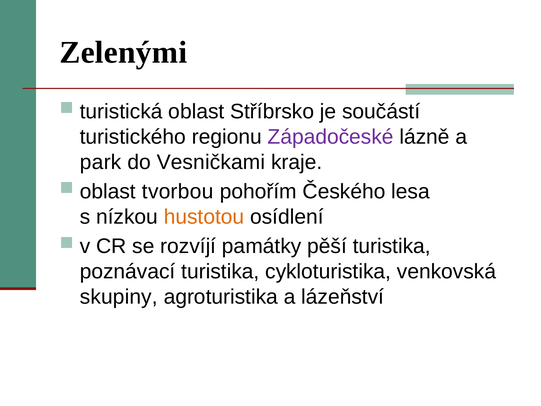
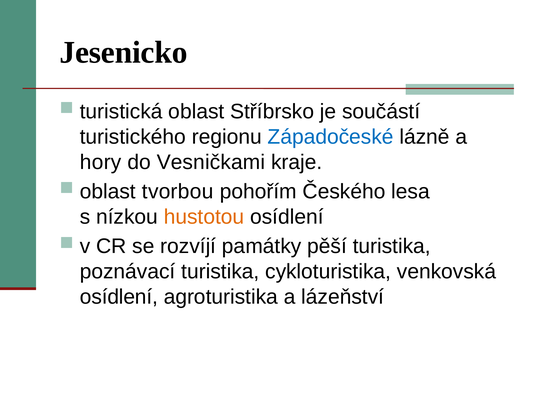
Zelenými: Zelenými -> Jesenicko
Západočeské colour: purple -> blue
park: park -> hory
skupiny at (119, 297): skupiny -> osídlení
